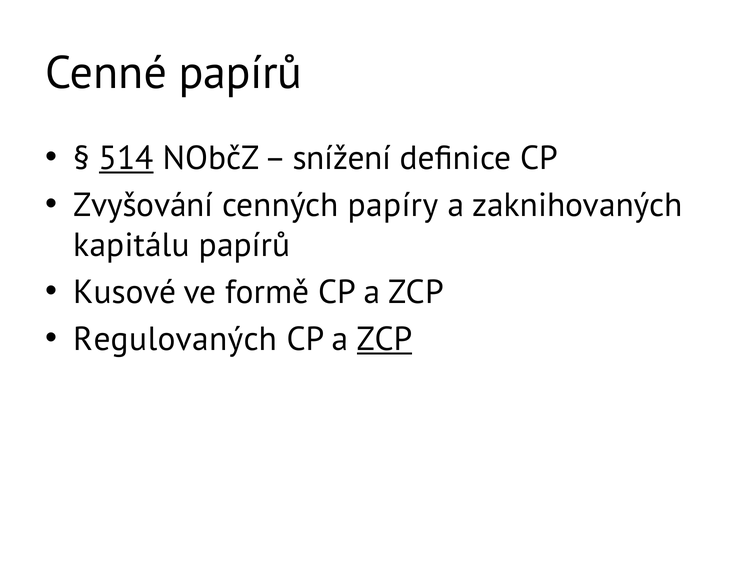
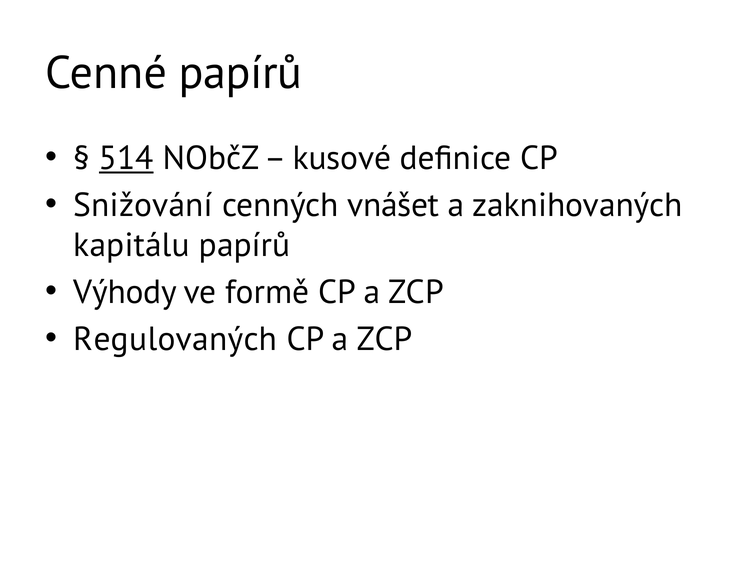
snížení: snížení -> kusové
Zvyšování: Zvyšování -> Snižování
papíry: papíry -> vnášet
Kusové: Kusové -> Výhody
ZCP at (385, 339) underline: present -> none
